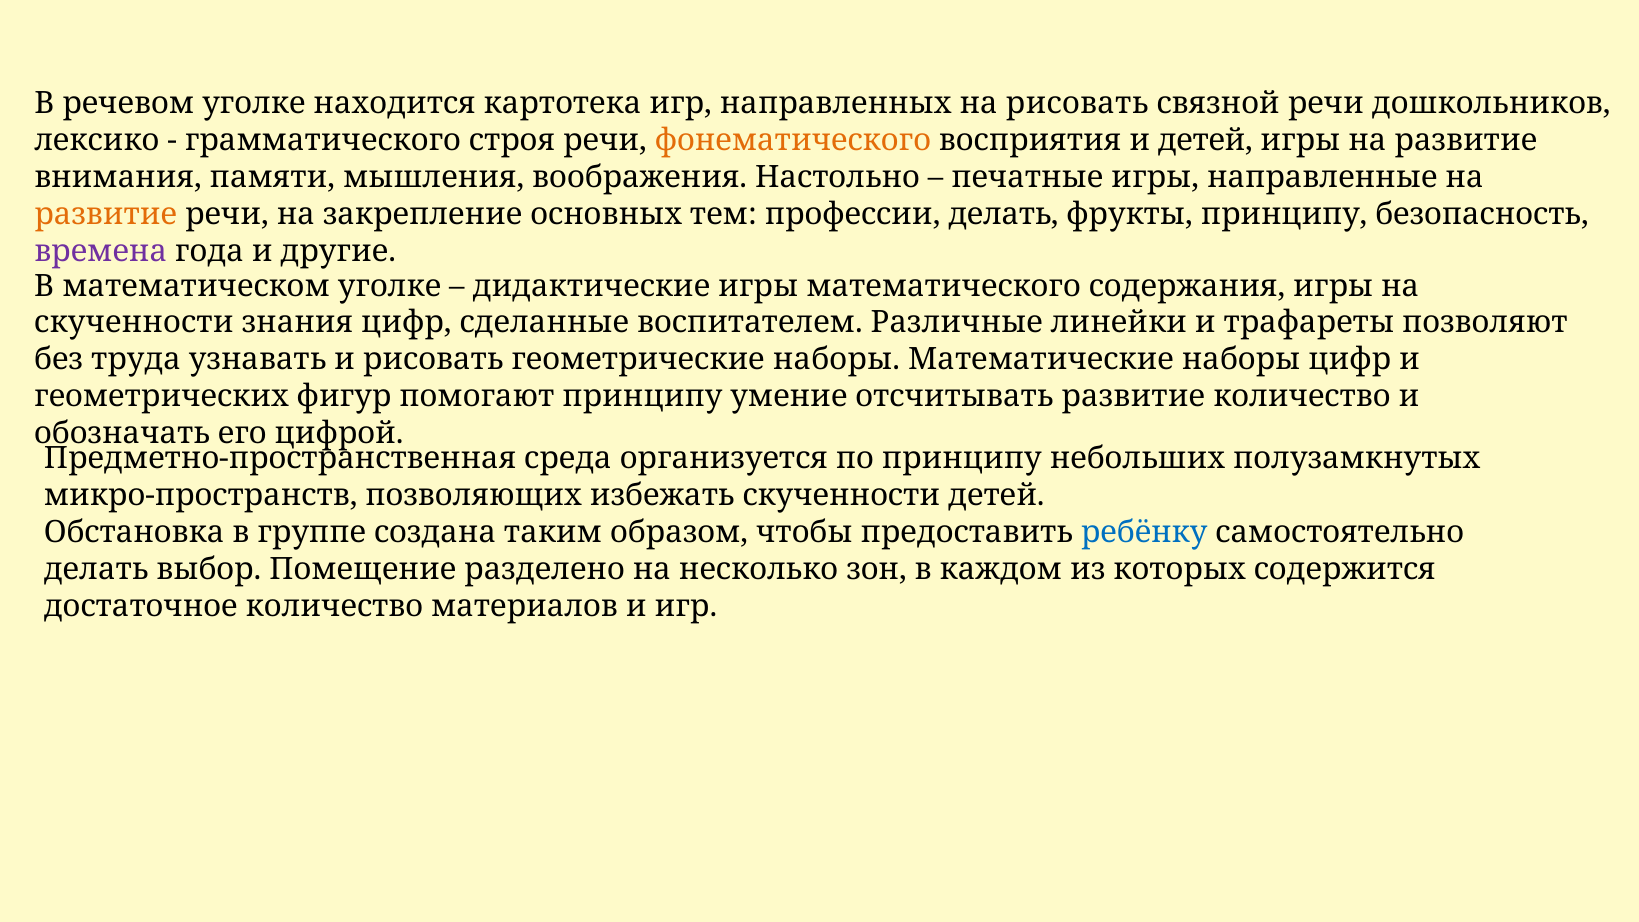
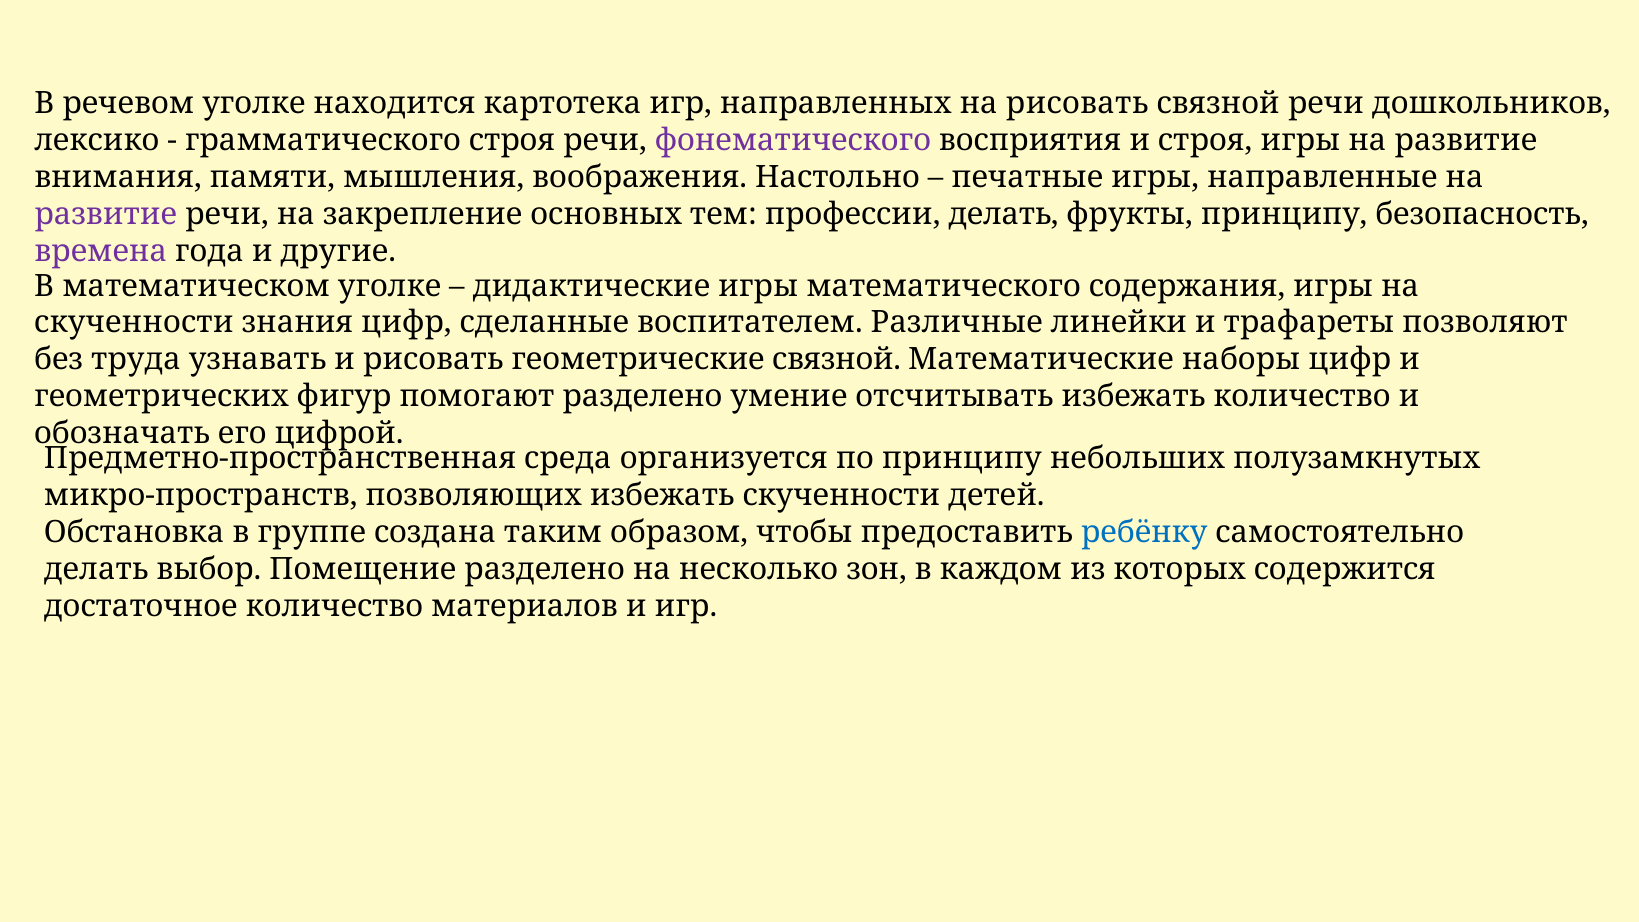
фонематического colour: orange -> purple
и детей: детей -> строя
развитие at (106, 214) colour: orange -> purple
геометрические наборы: наборы -> связной
помогают принципу: принципу -> разделено
отсчитывать развитие: развитие -> избежать
